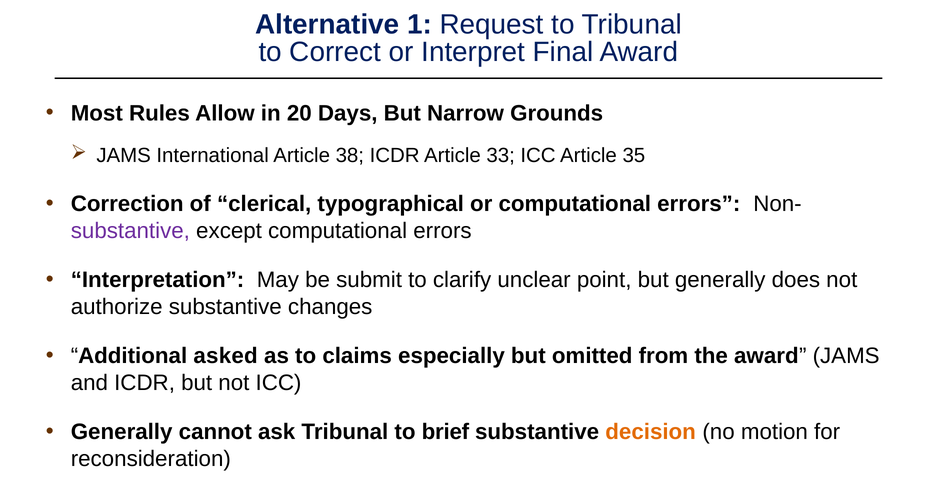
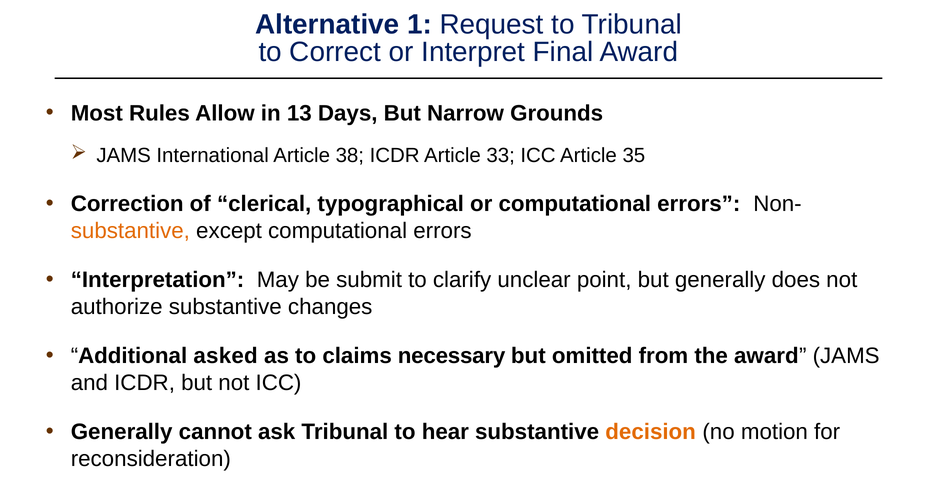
20: 20 -> 13
substantive at (130, 230) colour: purple -> orange
especially: especially -> necessary
brief: brief -> hear
